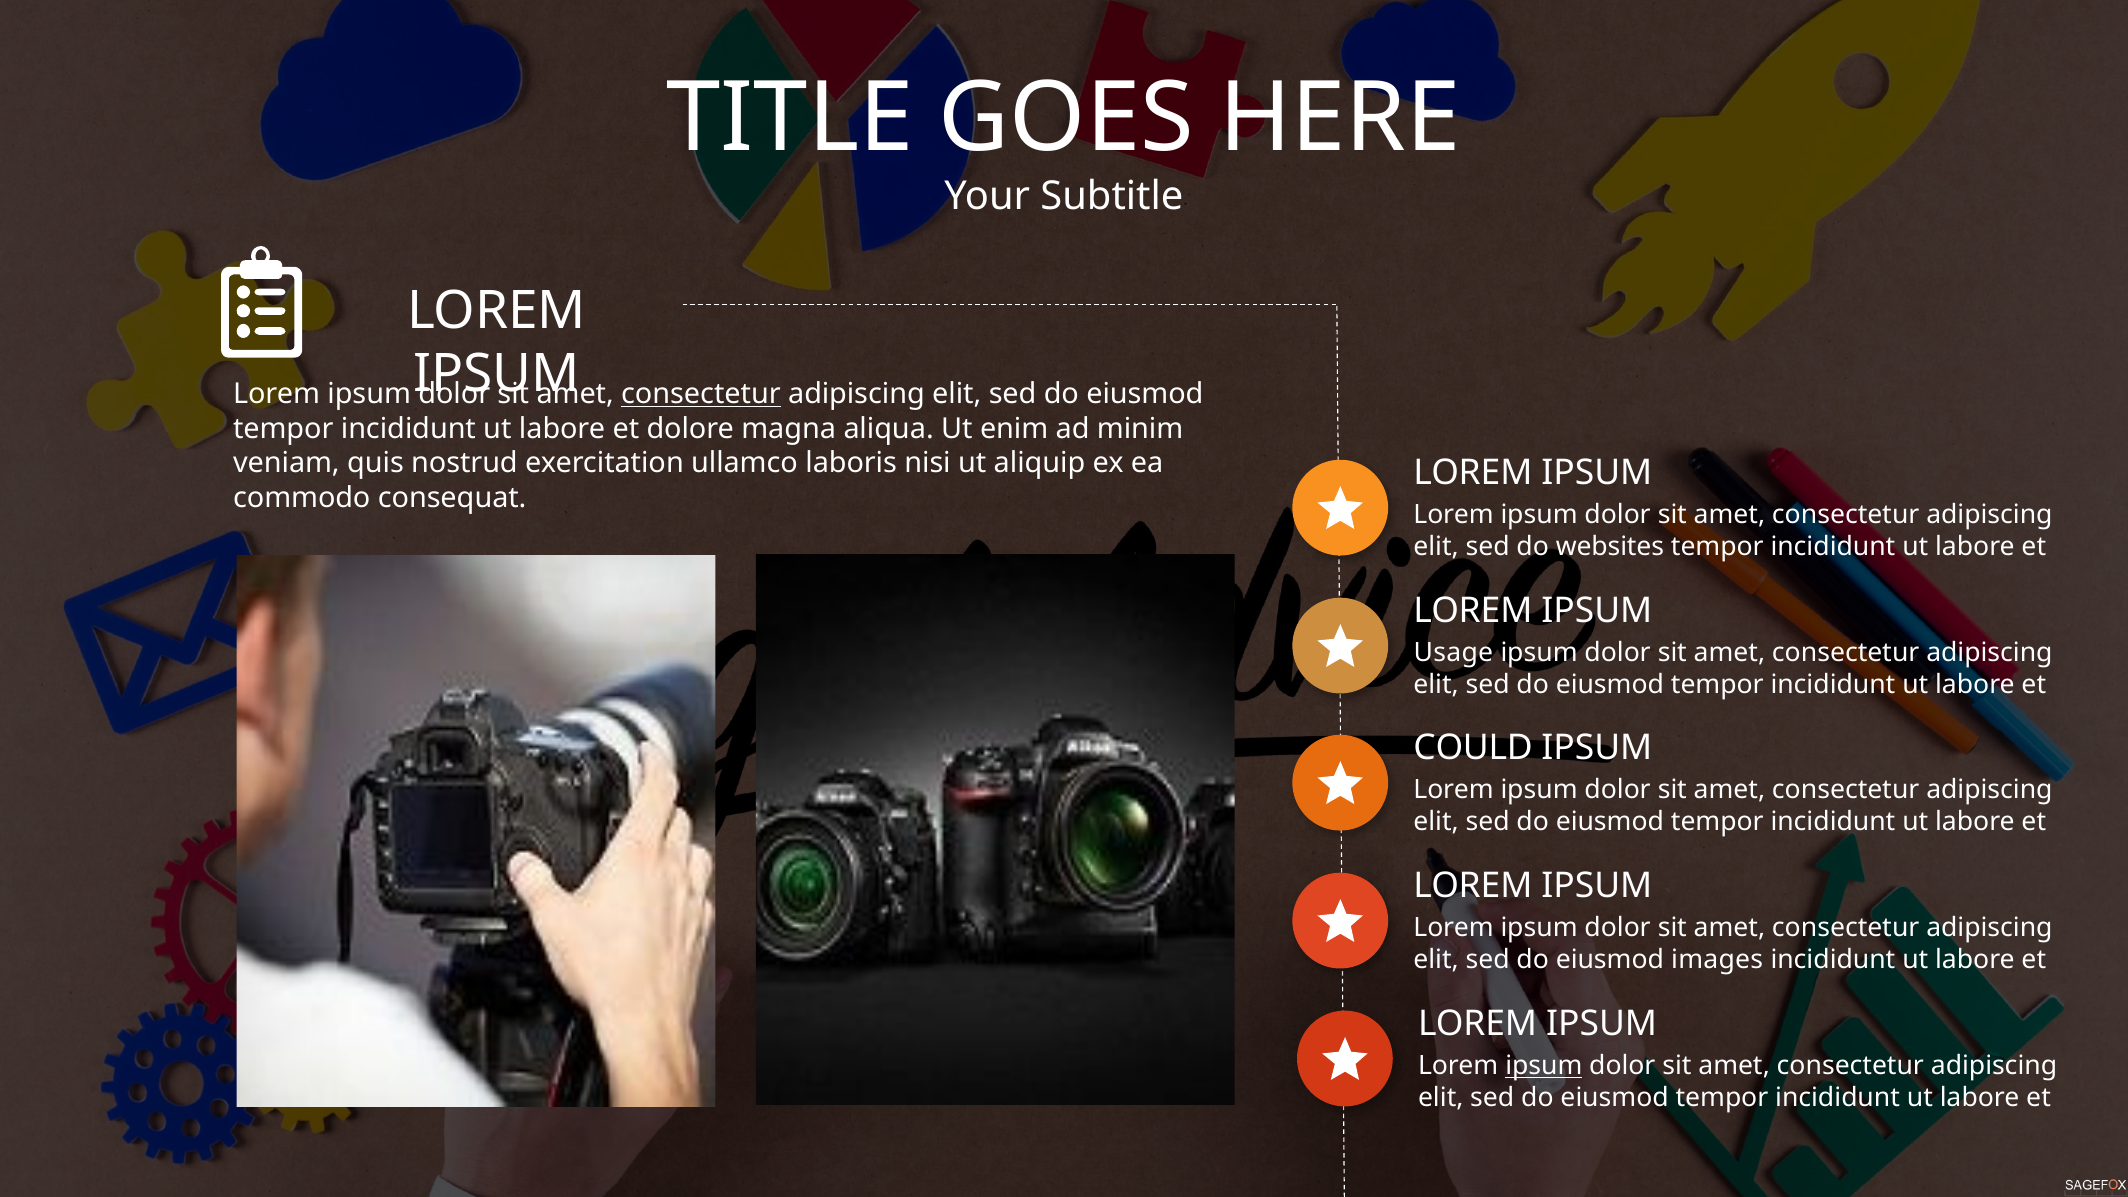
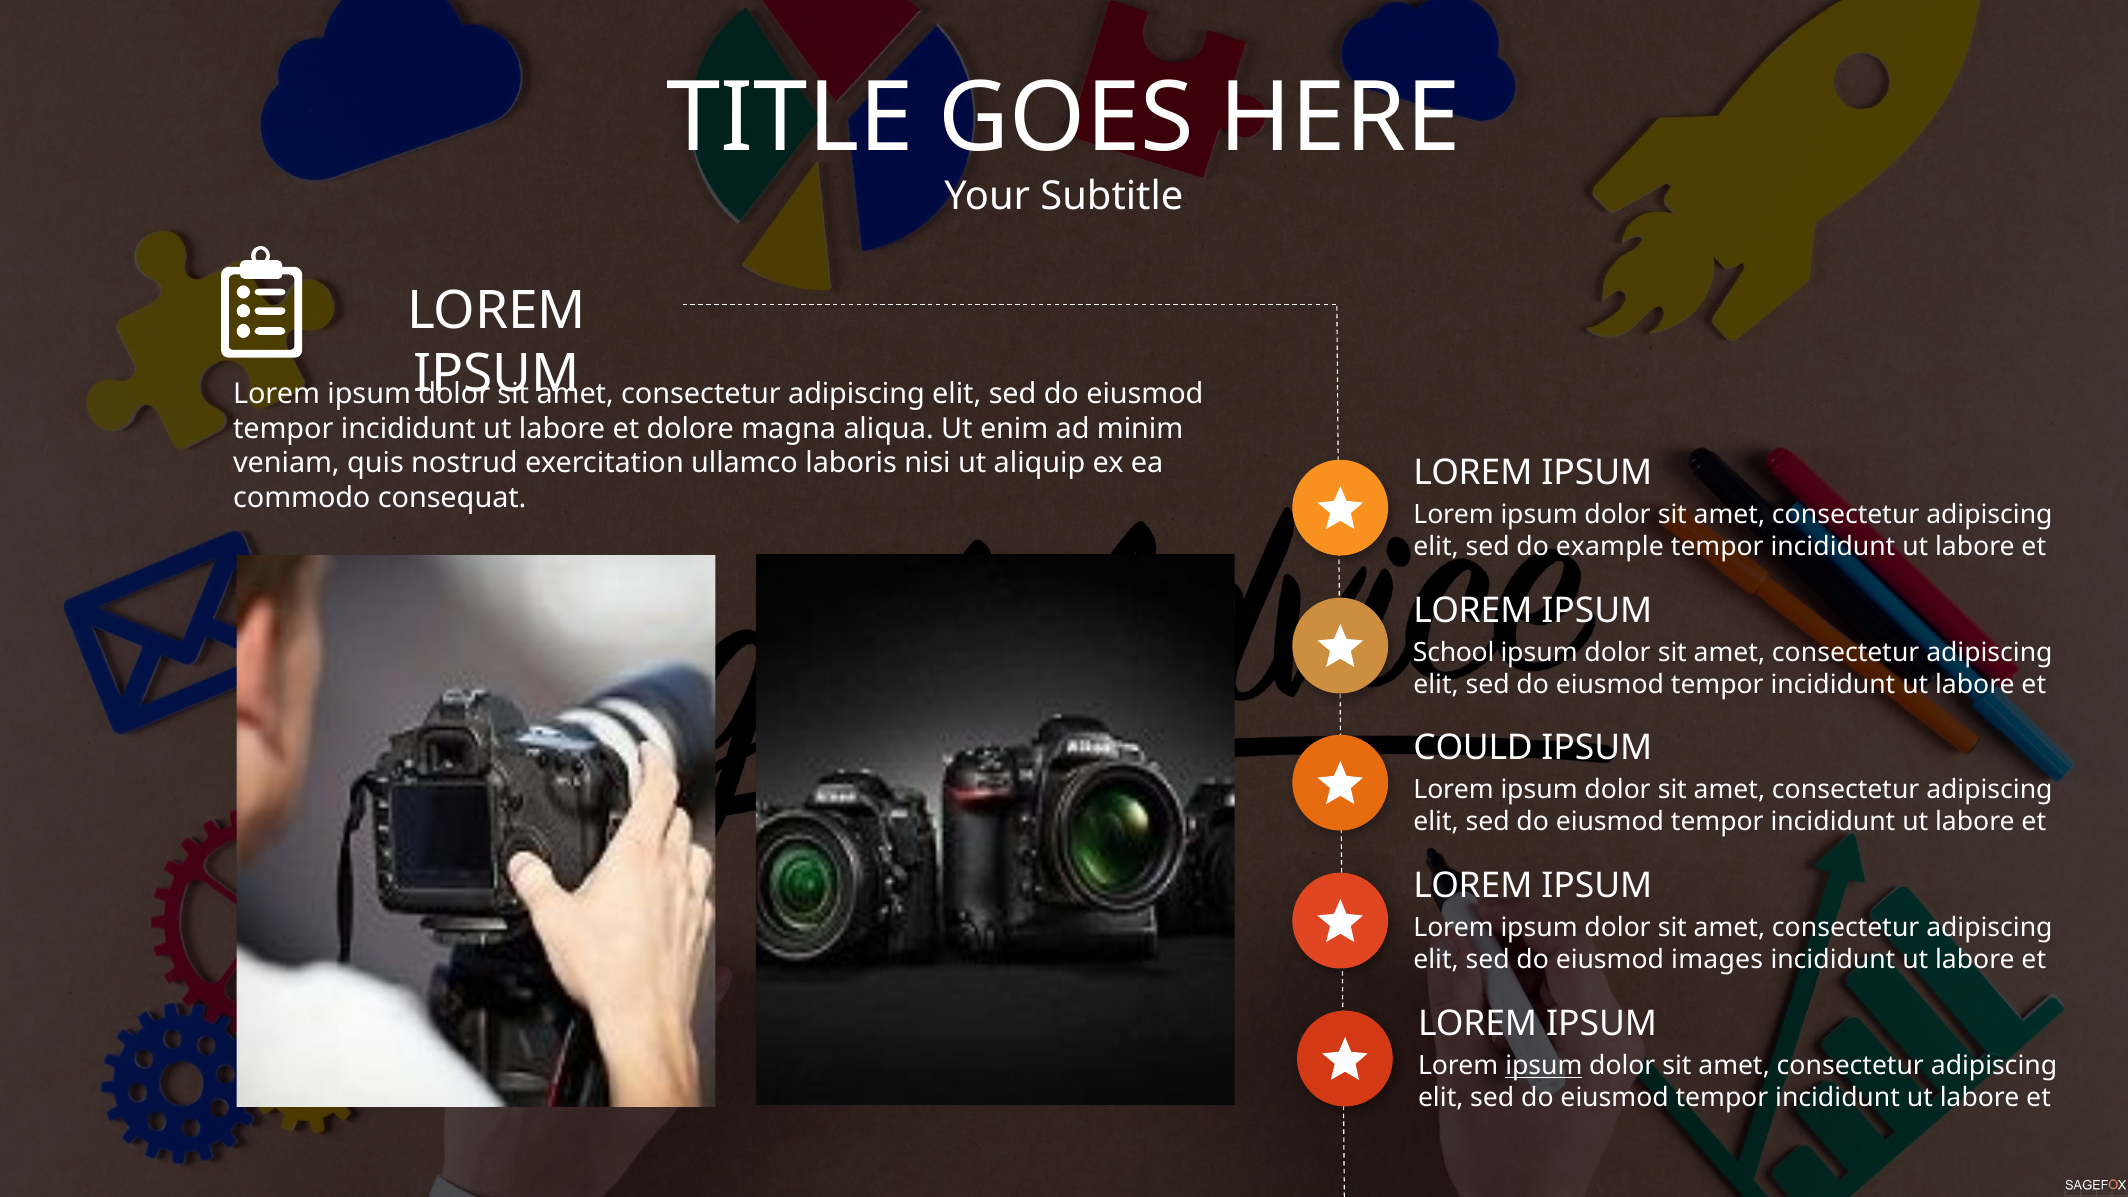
consectetur at (701, 394) underline: present -> none
websites: websites -> example
Usage: Usage -> School
